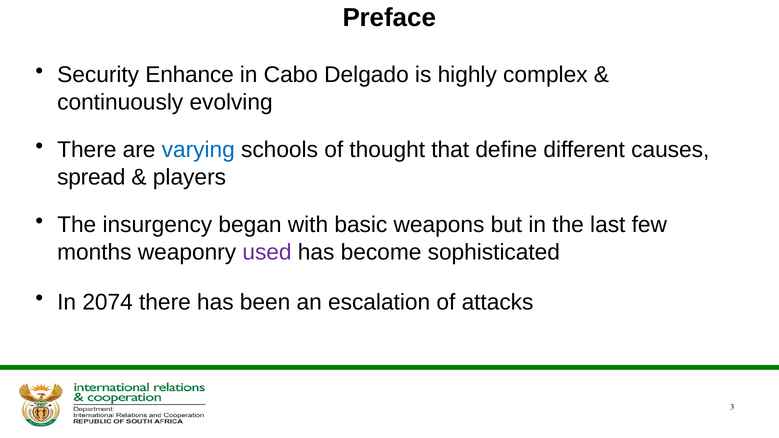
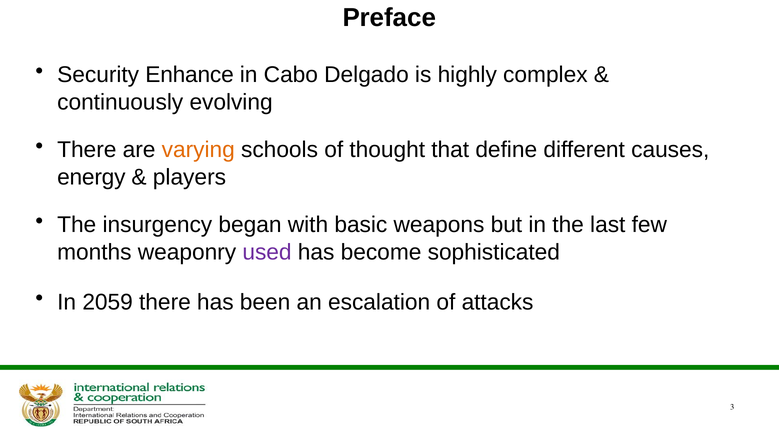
varying colour: blue -> orange
spread: spread -> energy
2074: 2074 -> 2059
